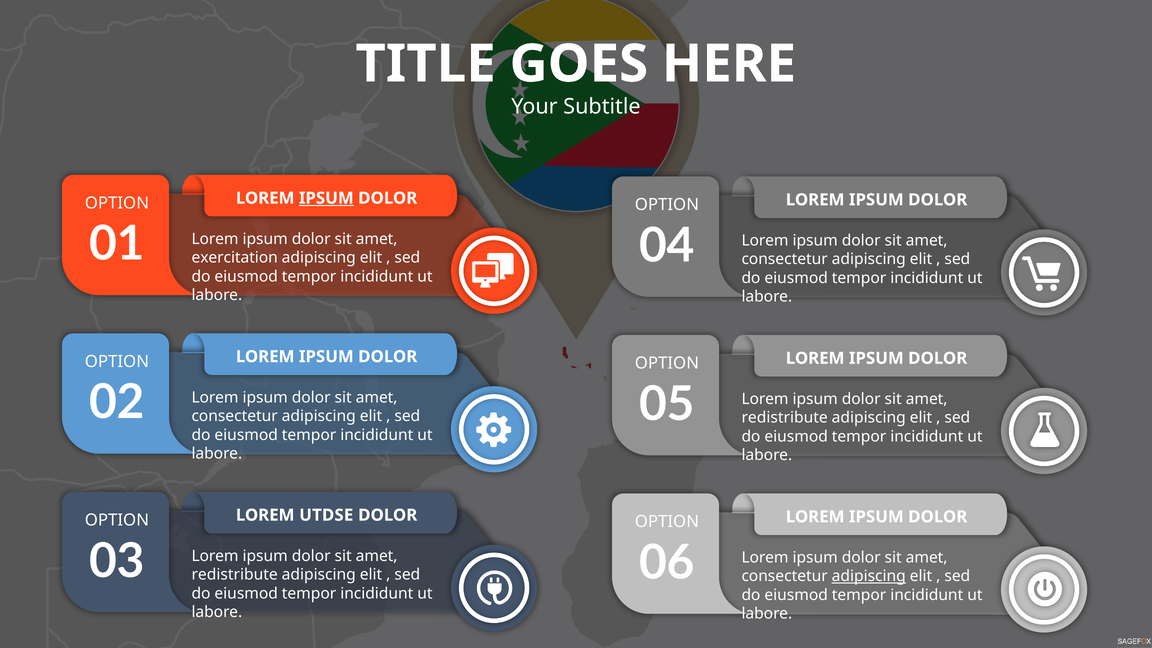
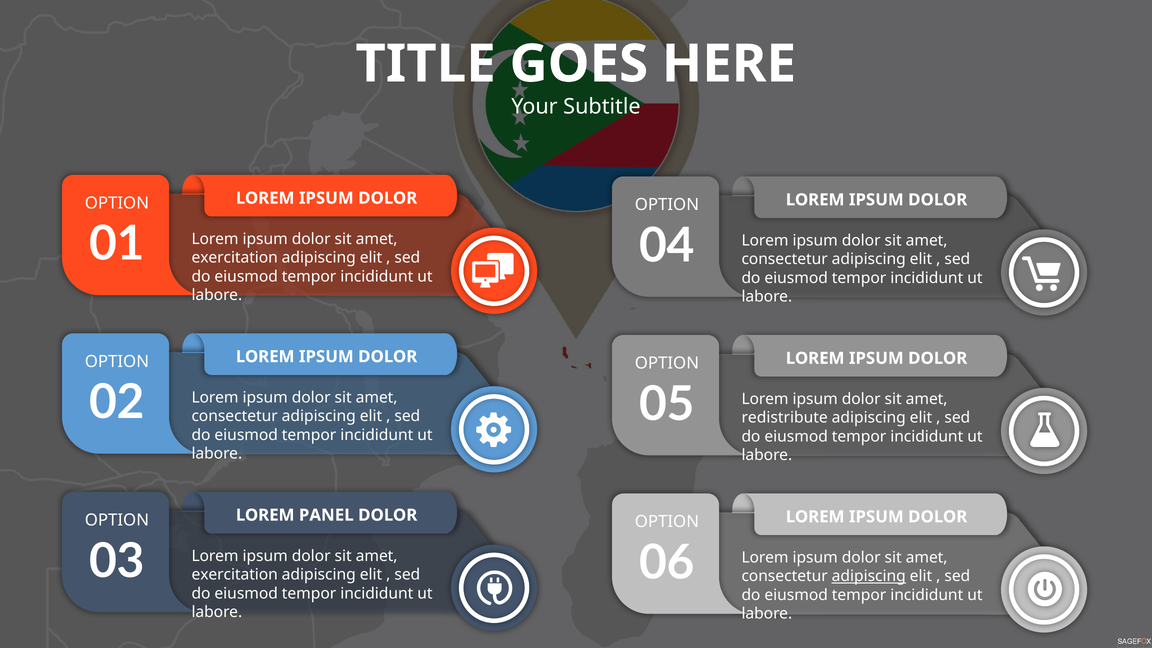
IPSUM at (326, 198) underline: present -> none
UTDSE: UTDSE -> PANEL
redistribute at (235, 575): redistribute -> exercitation
